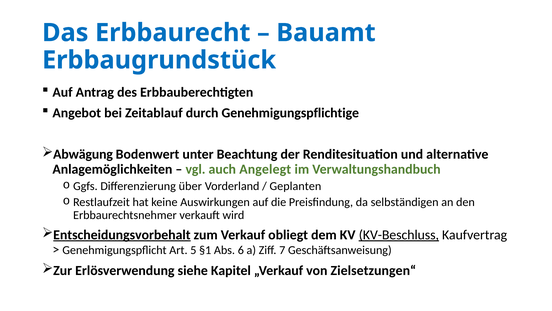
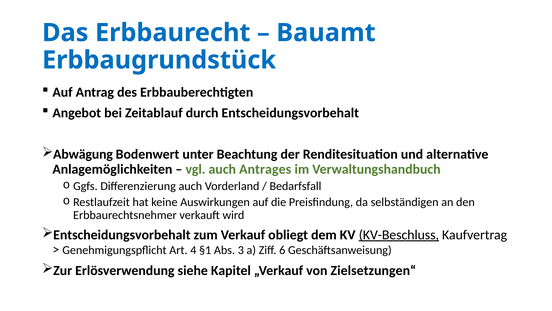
durch Genehmigungspflichtige: Genehmigungspflichtige -> Entscheidungsvorbehalt
Angelegt: Angelegt -> Antrages
Differenzierung über: über -> auch
Geplanten: Geplanten -> Bedarfsfall
Entscheidungsvorbehalt at (122, 234) underline: present -> none
5: 5 -> 4
6: 6 -> 3
7: 7 -> 6
